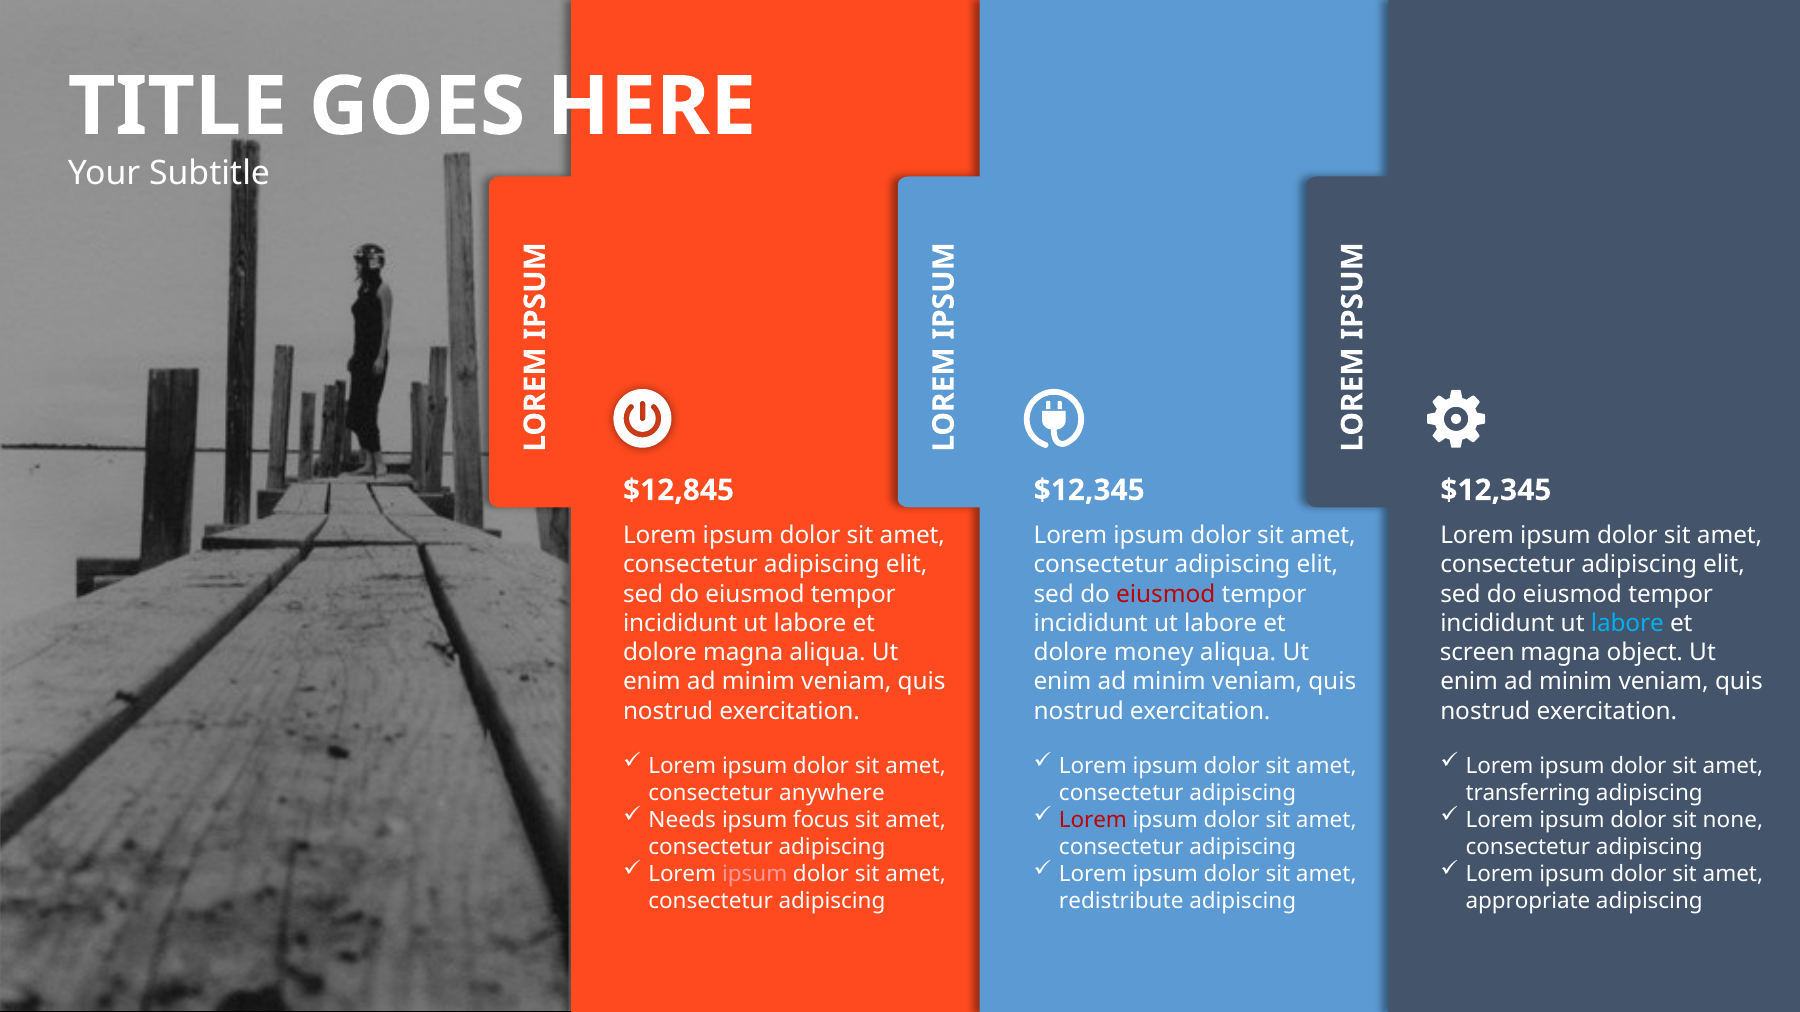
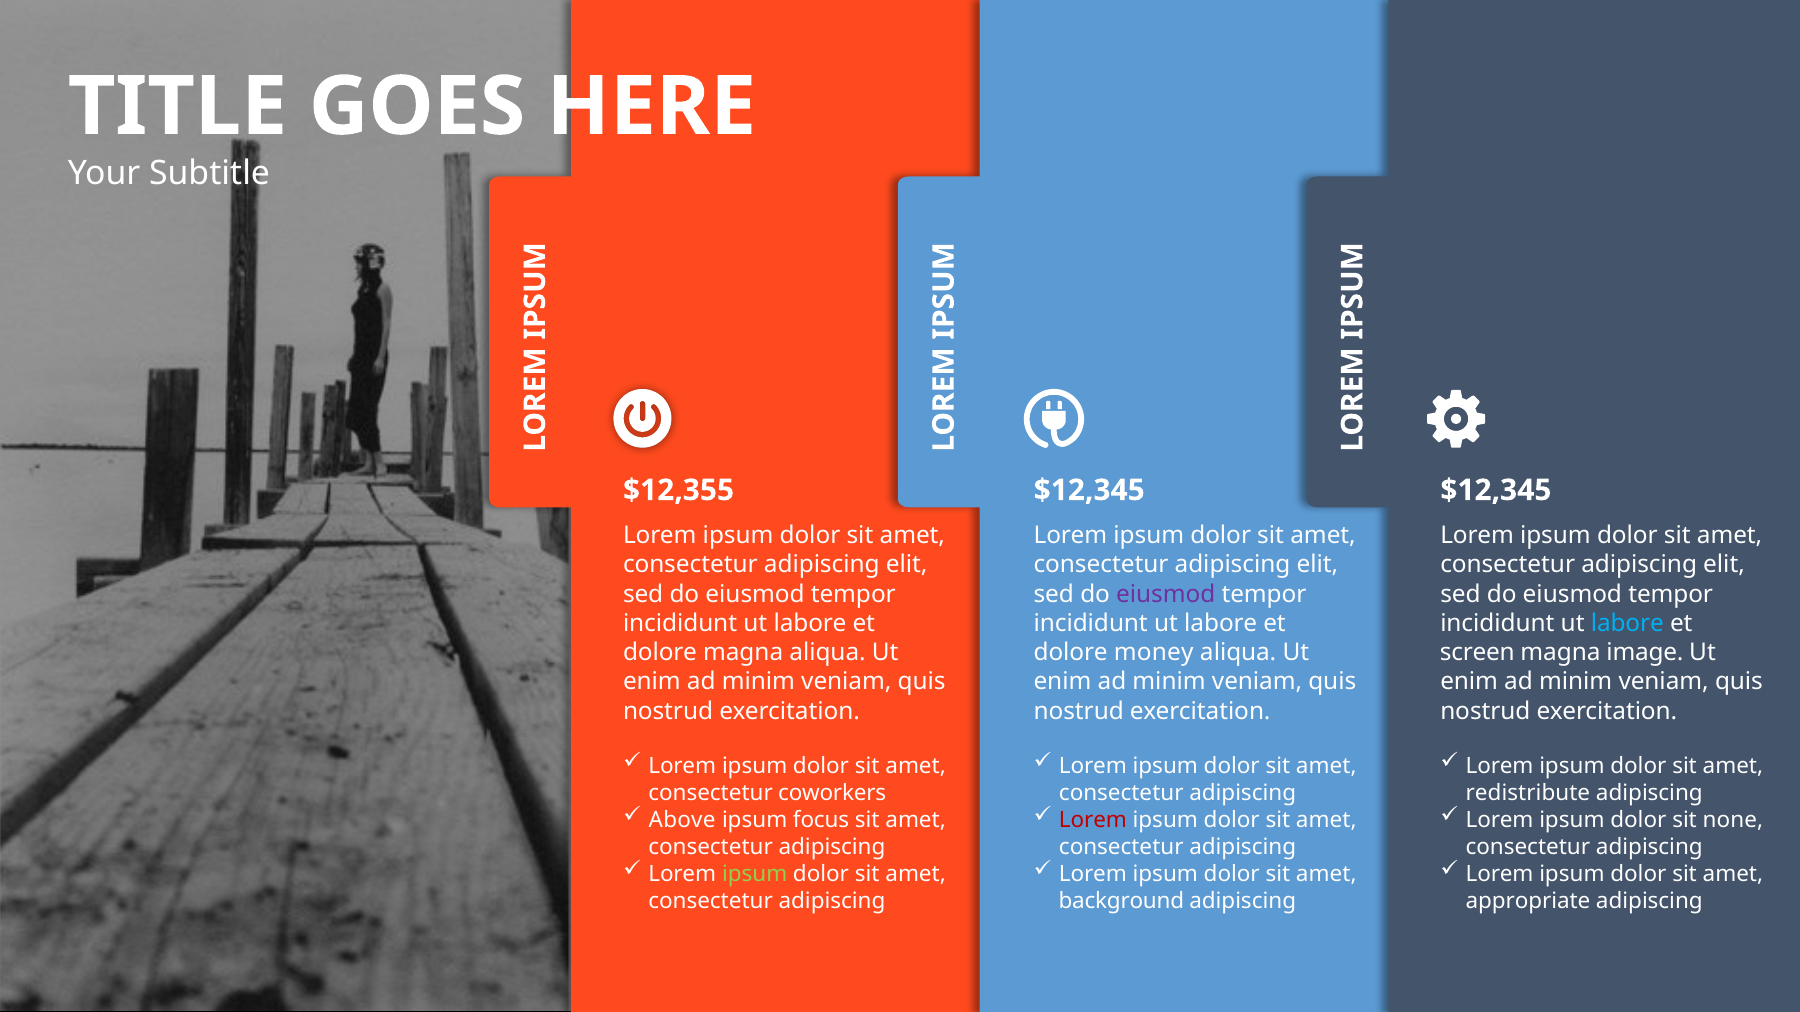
$12,845: $12,845 -> $12,355
eiusmod at (1166, 594) colour: red -> purple
object: object -> image
anywhere: anywhere -> coworkers
transferring: transferring -> redistribute
Needs: Needs -> Above
ipsum at (755, 874) colour: pink -> light green
redistribute: redistribute -> background
